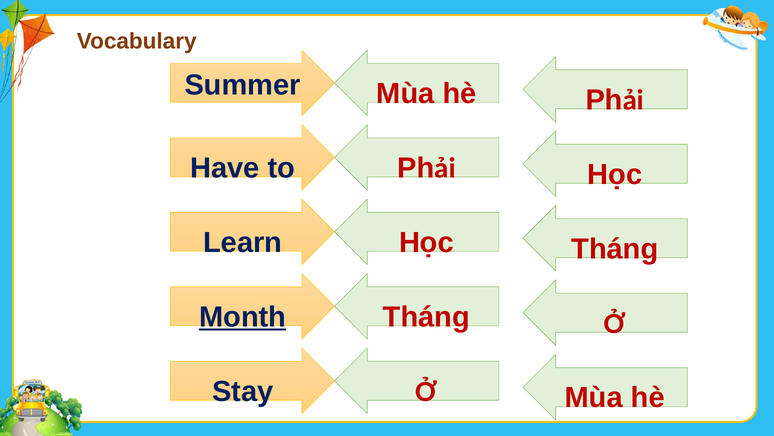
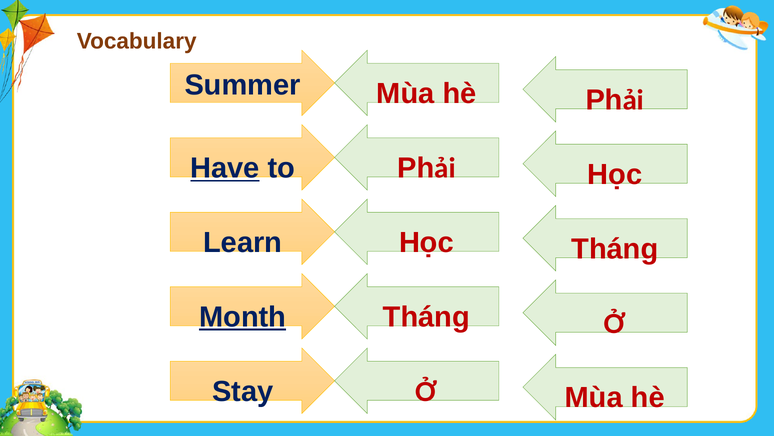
Have underline: none -> present
